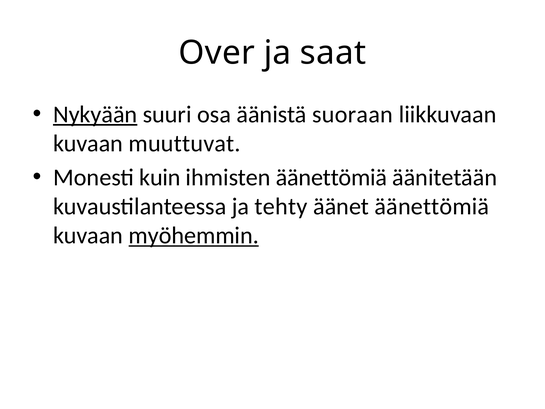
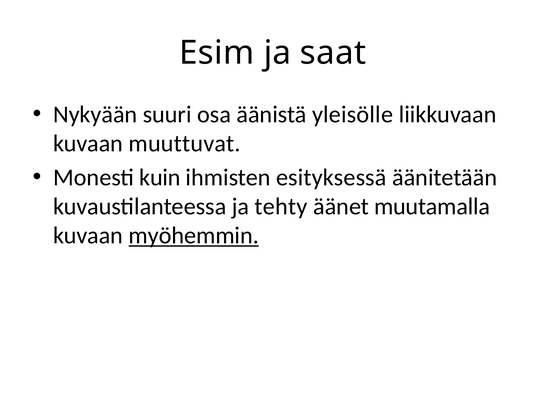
Over: Over -> Esim
Nykyään underline: present -> none
suoraan: suoraan -> yleisölle
ihmisten äänettömiä: äänettömiä -> esityksessä
äänet äänettömiä: äänettömiä -> muutamalla
